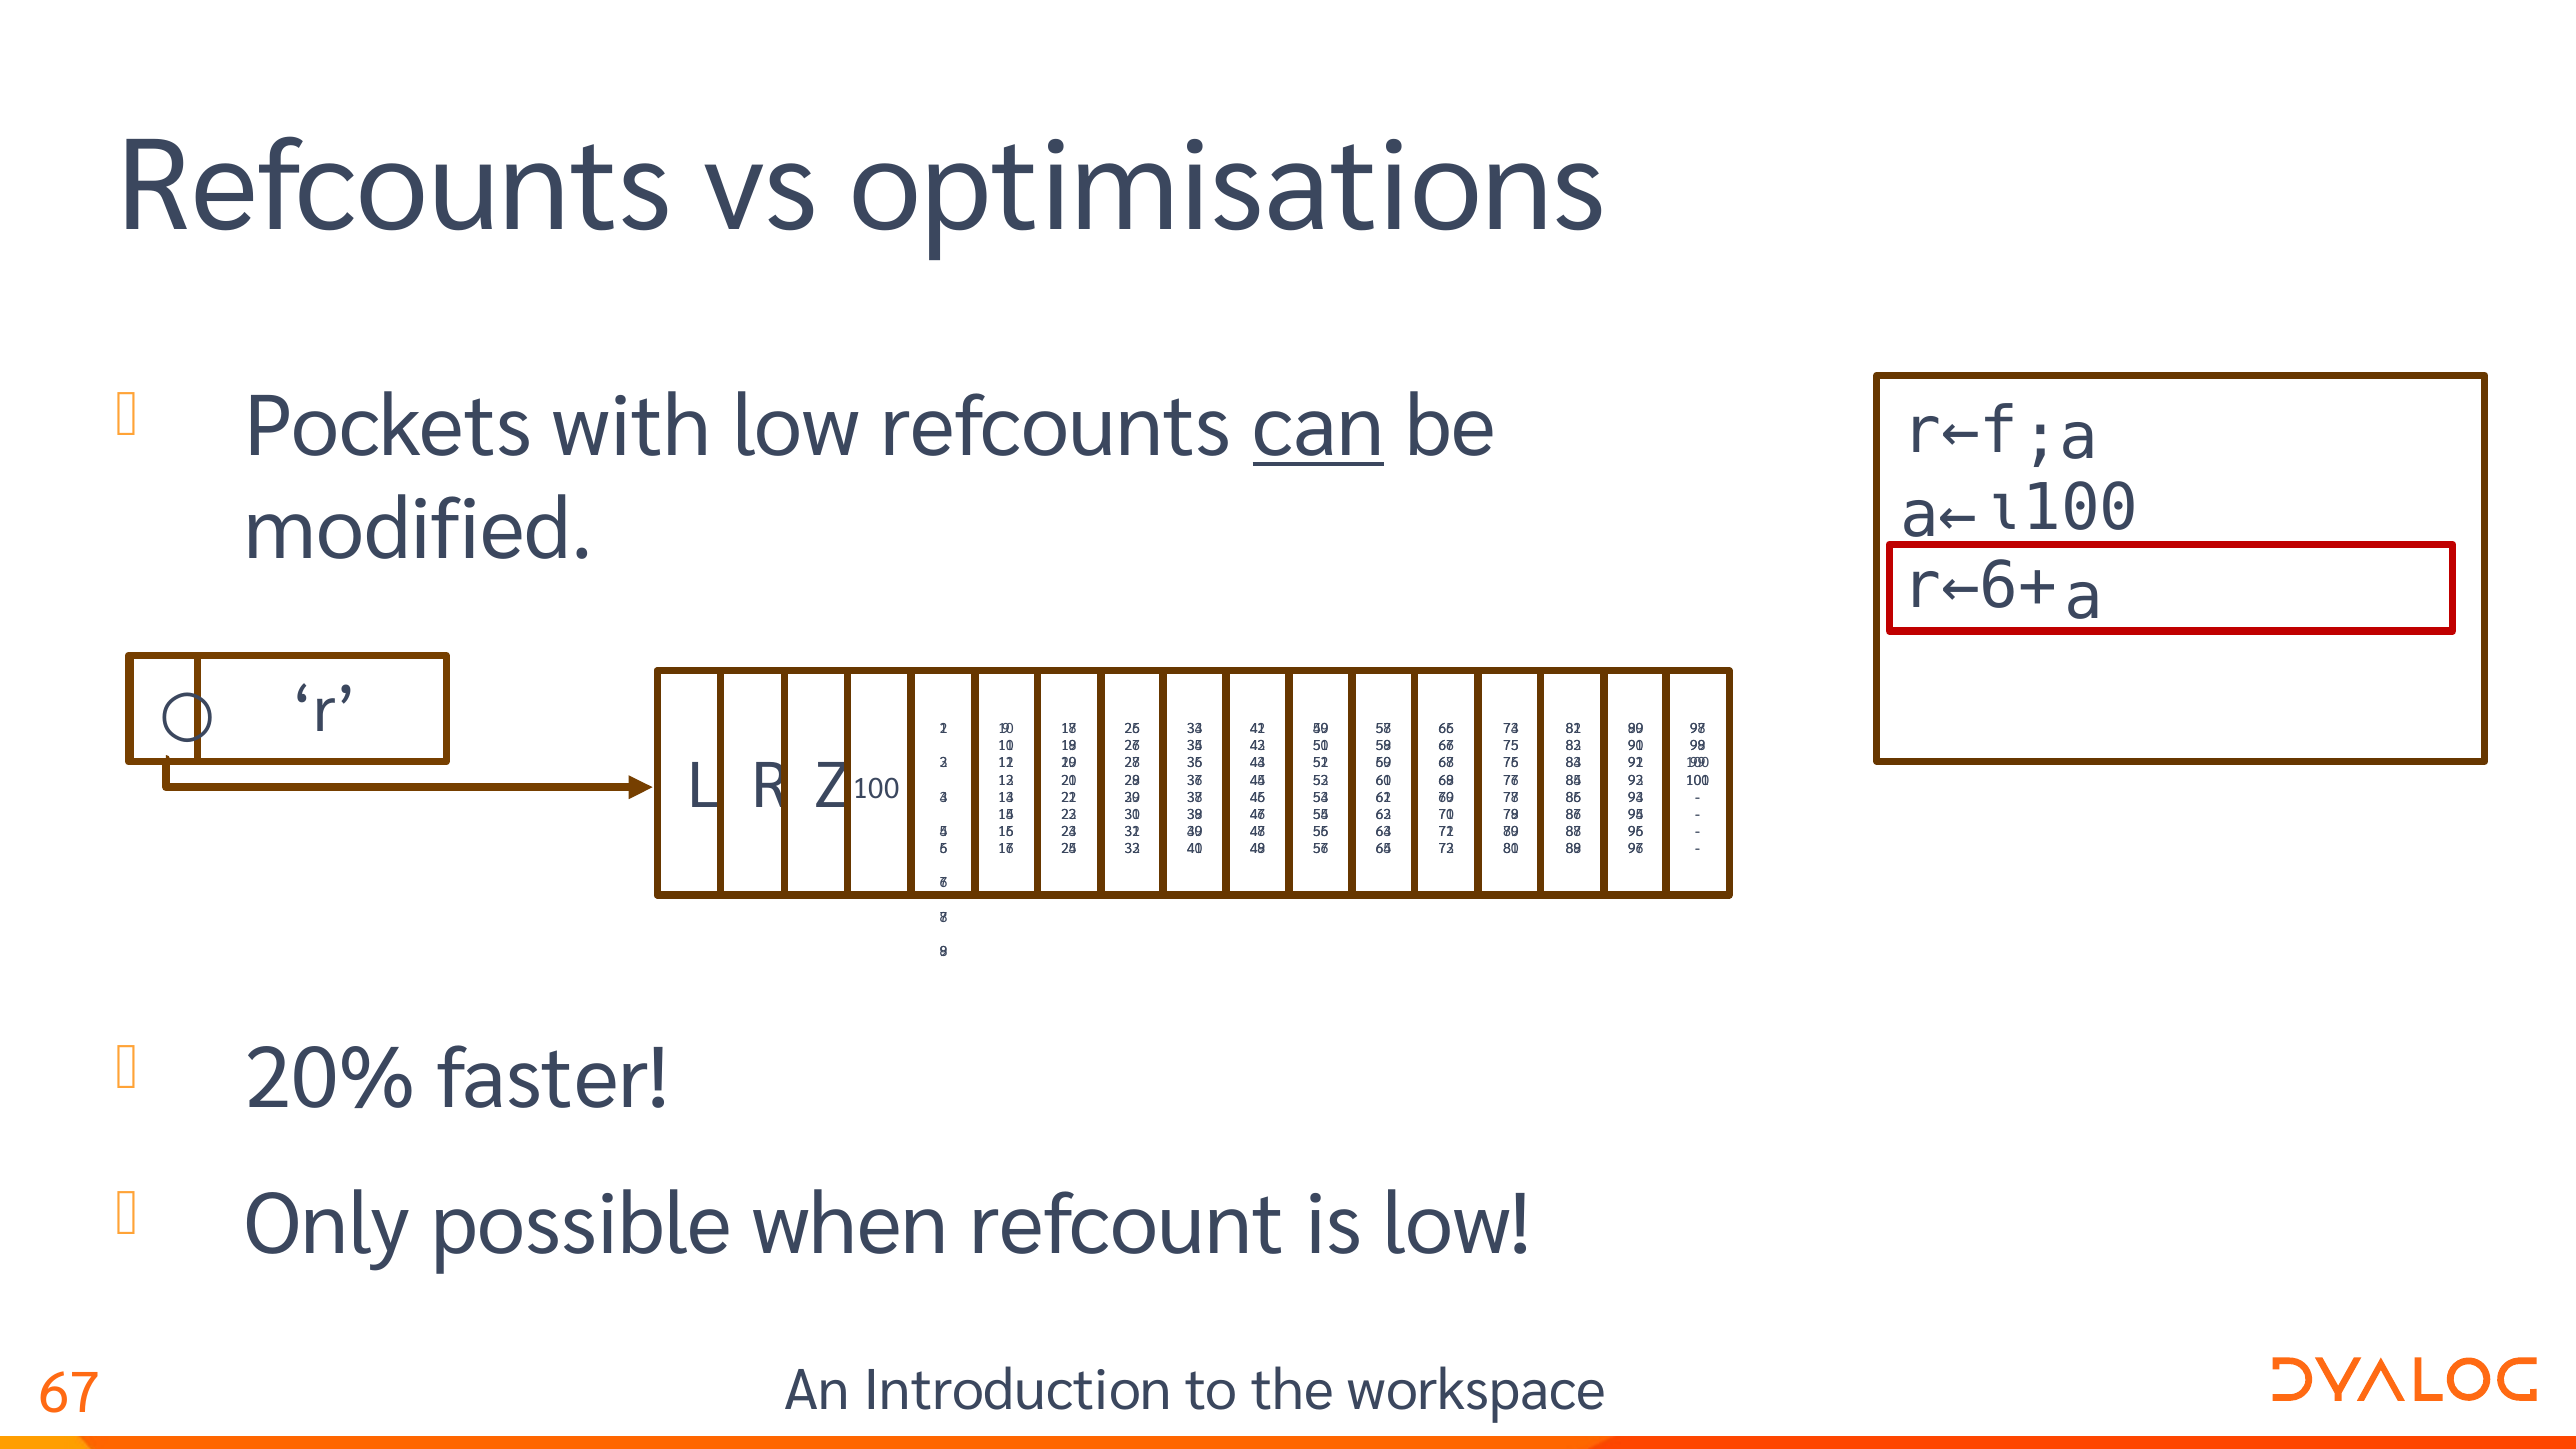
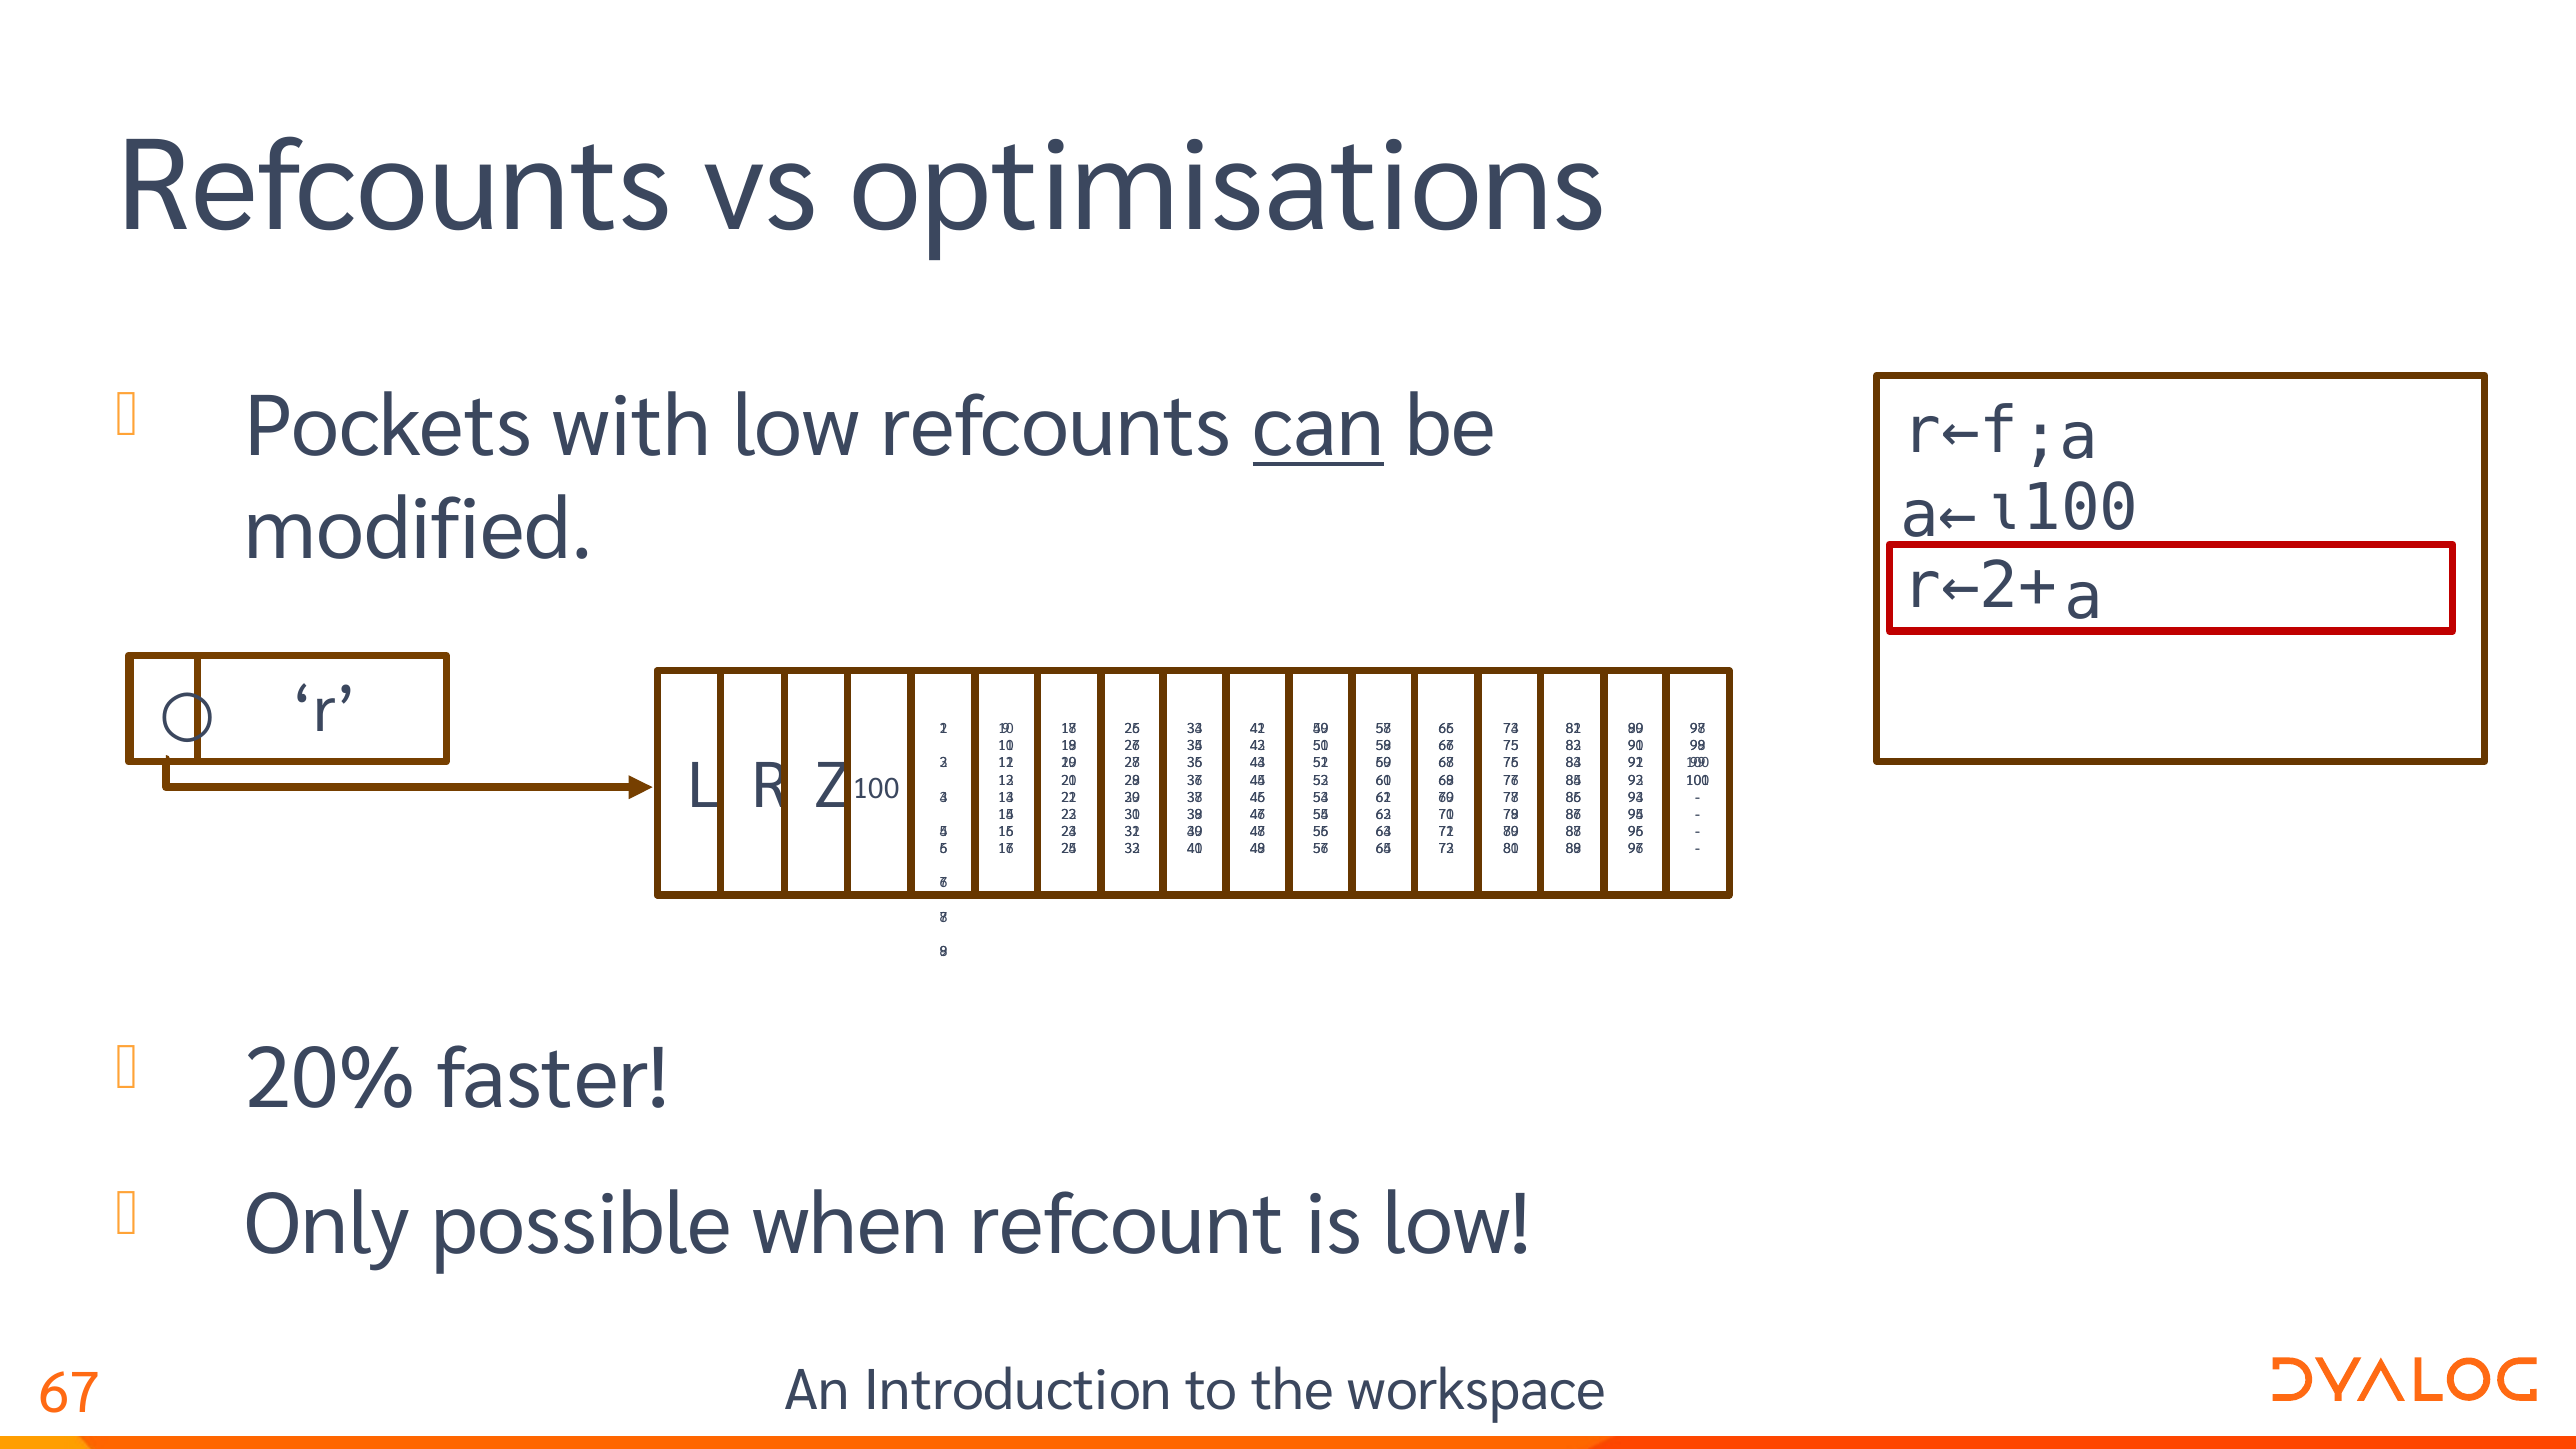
r←6+: r←6+ -> r←2+
